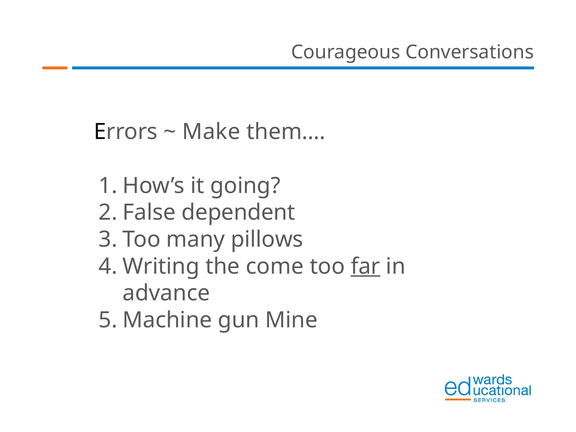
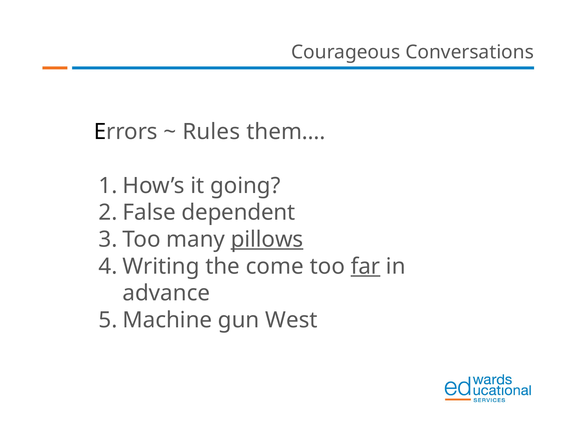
Make: Make -> Rules
pillows underline: none -> present
Mine: Mine -> West
